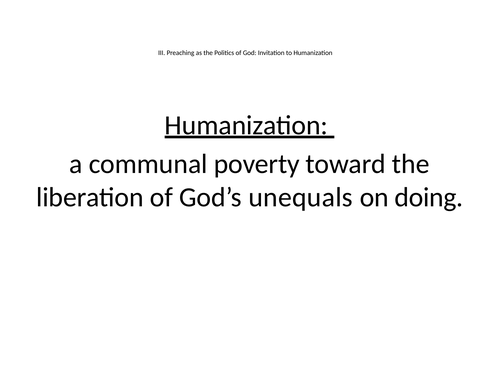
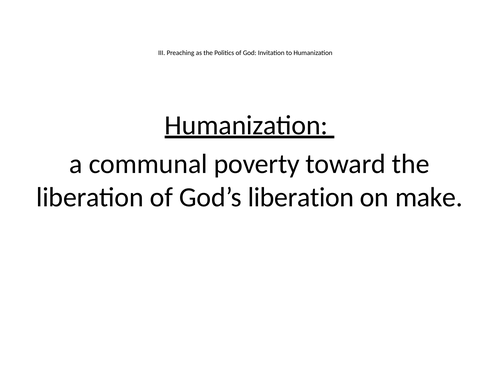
God’s unequals: unequals -> liberation
doing: doing -> make
